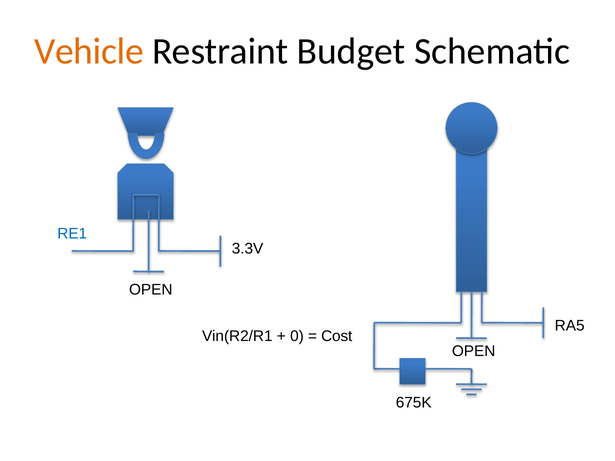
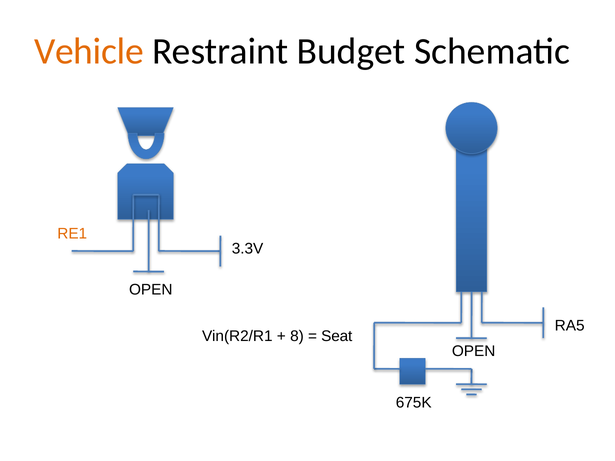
RE1 colour: blue -> orange
0: 0 -> 8
Cost: Cost -> Seat
